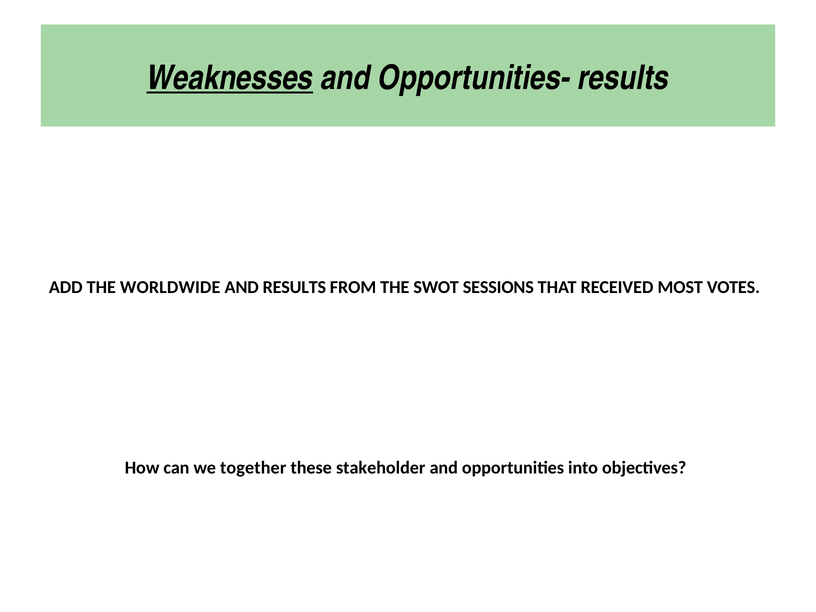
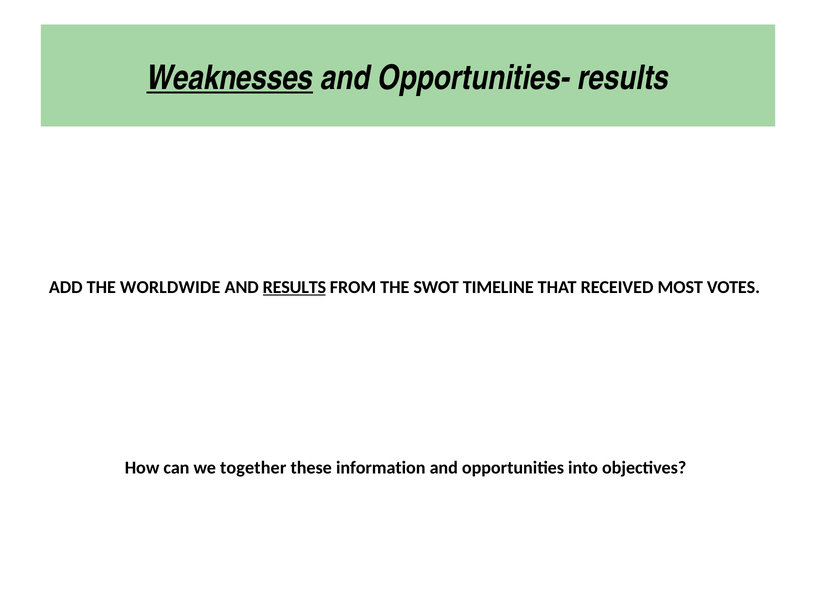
RESULTS at (294, 287) underline: none -> present
SESSIONS: SESSIONS -> TIMELINE
stakeholder: stakeholder -> information
